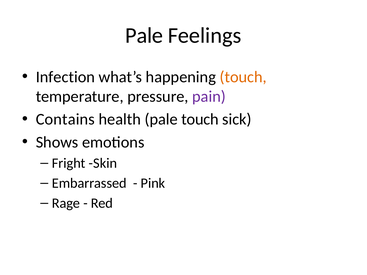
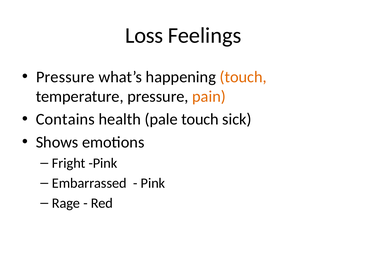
Pale at (144, 36): Pale -> Loss
Infection at (65, 77): Infection -> Pressure
pain colour: purple -> orange
Fright Skin: Skin -> Pink
